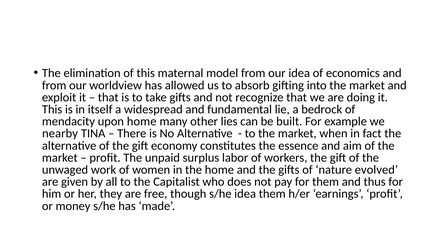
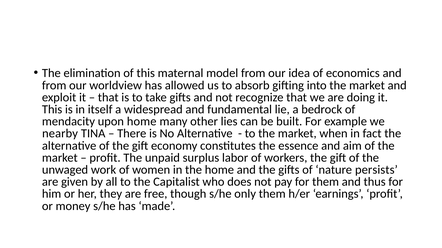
evolved: evolved -> persists
s/he idea: idea -> only
